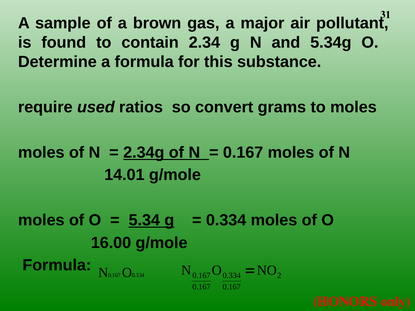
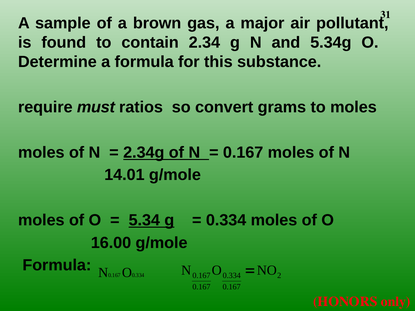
used: used -> must
